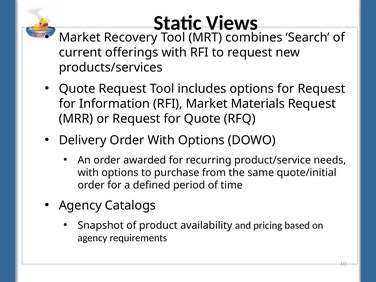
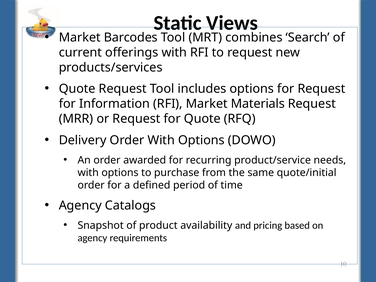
Recovery: Recovery -> Barcodes
